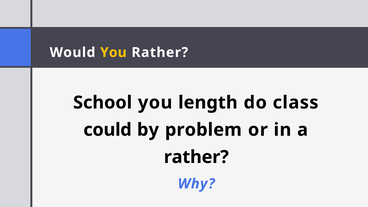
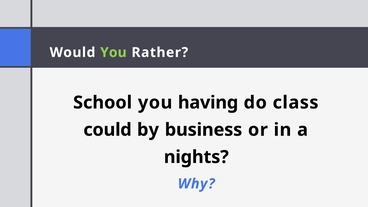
You at (113, 52) colour: yellow -> light green
length: length -> having
problem: problem -> business
rather at (196, 157): rather -> nights
